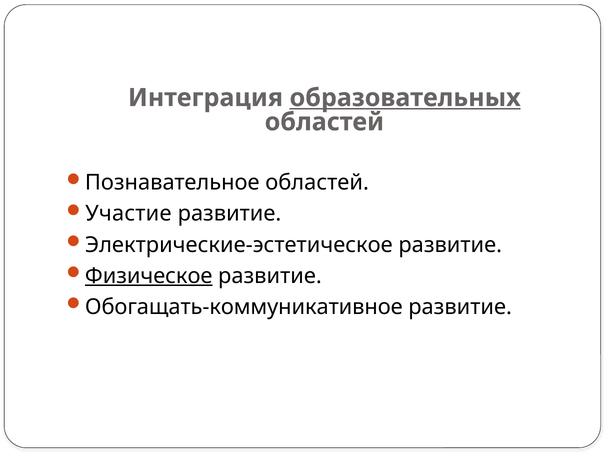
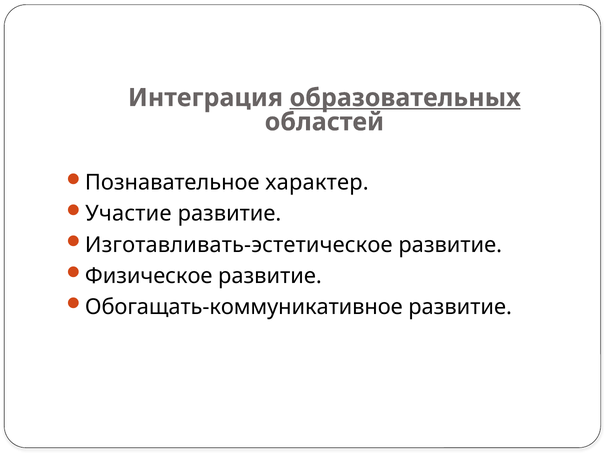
Познавательное областей: областей -> характер
Электрические-эстетическое: Электрические-эстетическое -> Изготавливать-эстетическое
Физическое underline: present -> none
